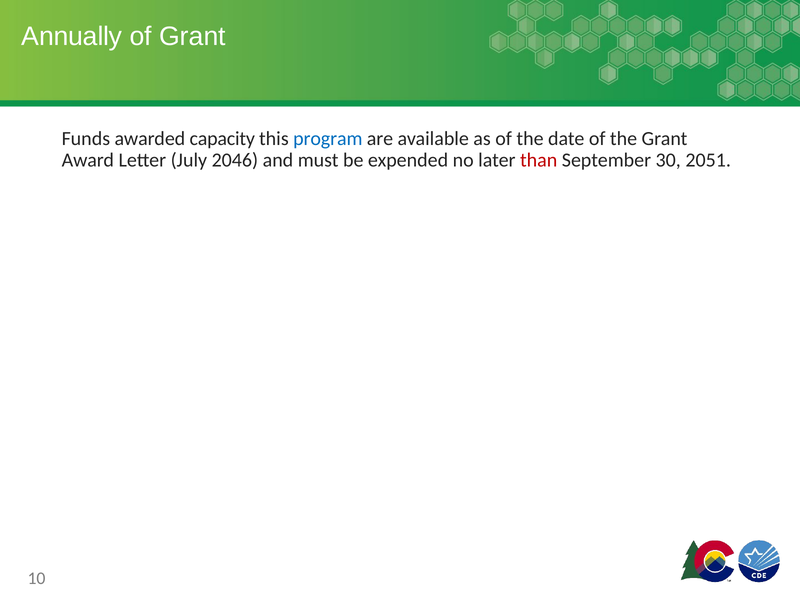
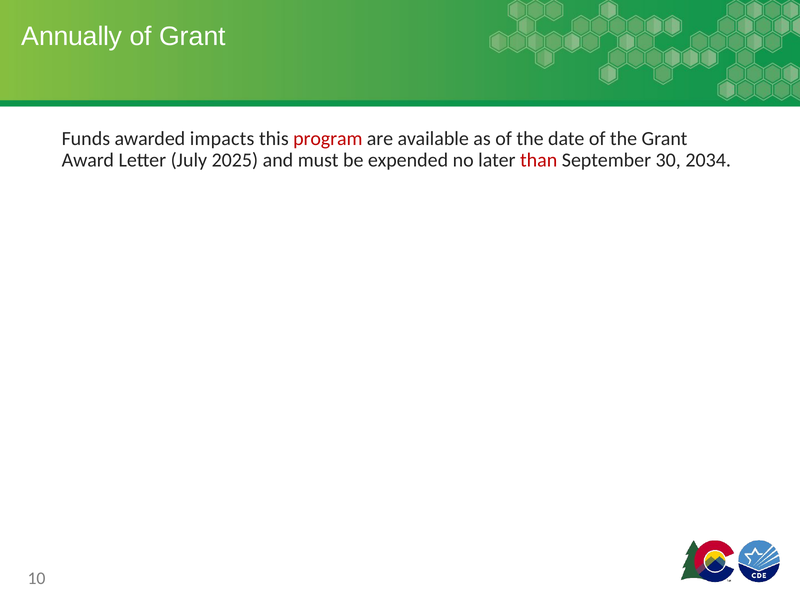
capacity: capacity -> impacts
program colour: blue -> red
2046: 2046 -> 2025
2051: 2051 -> 2034
